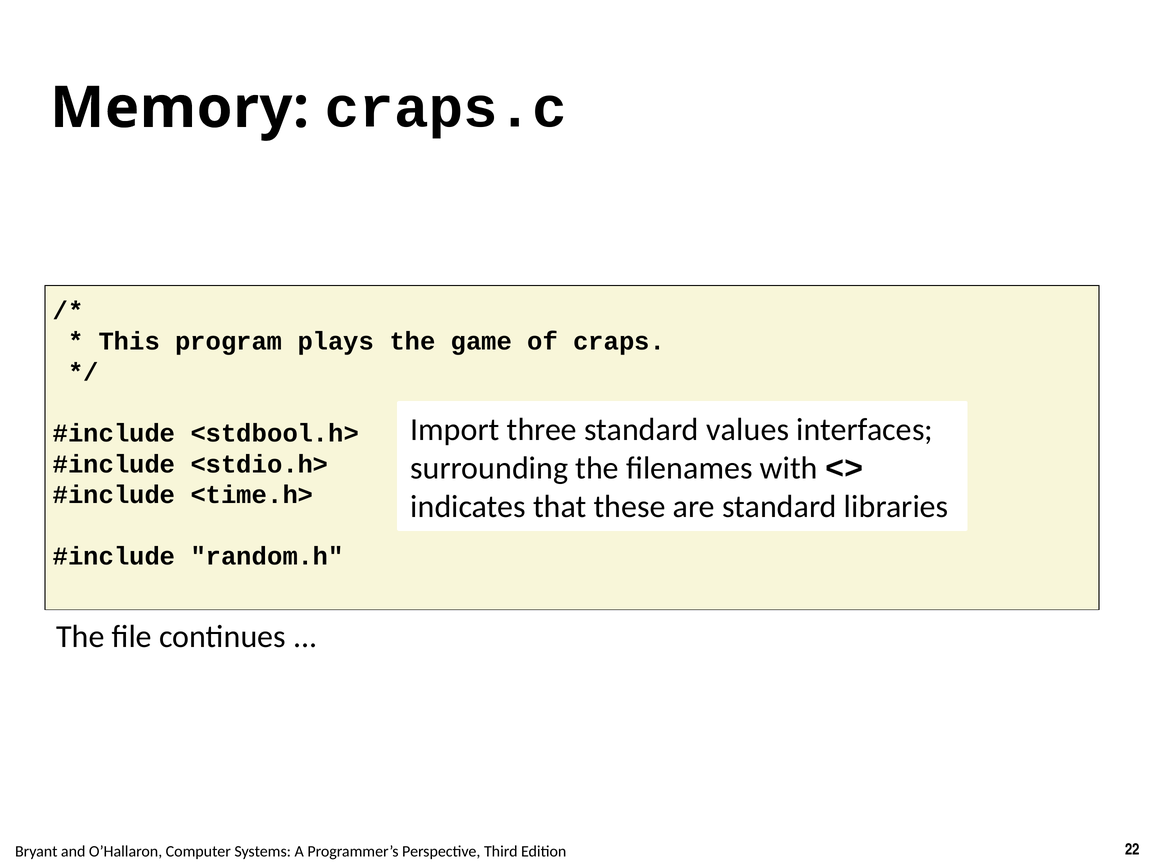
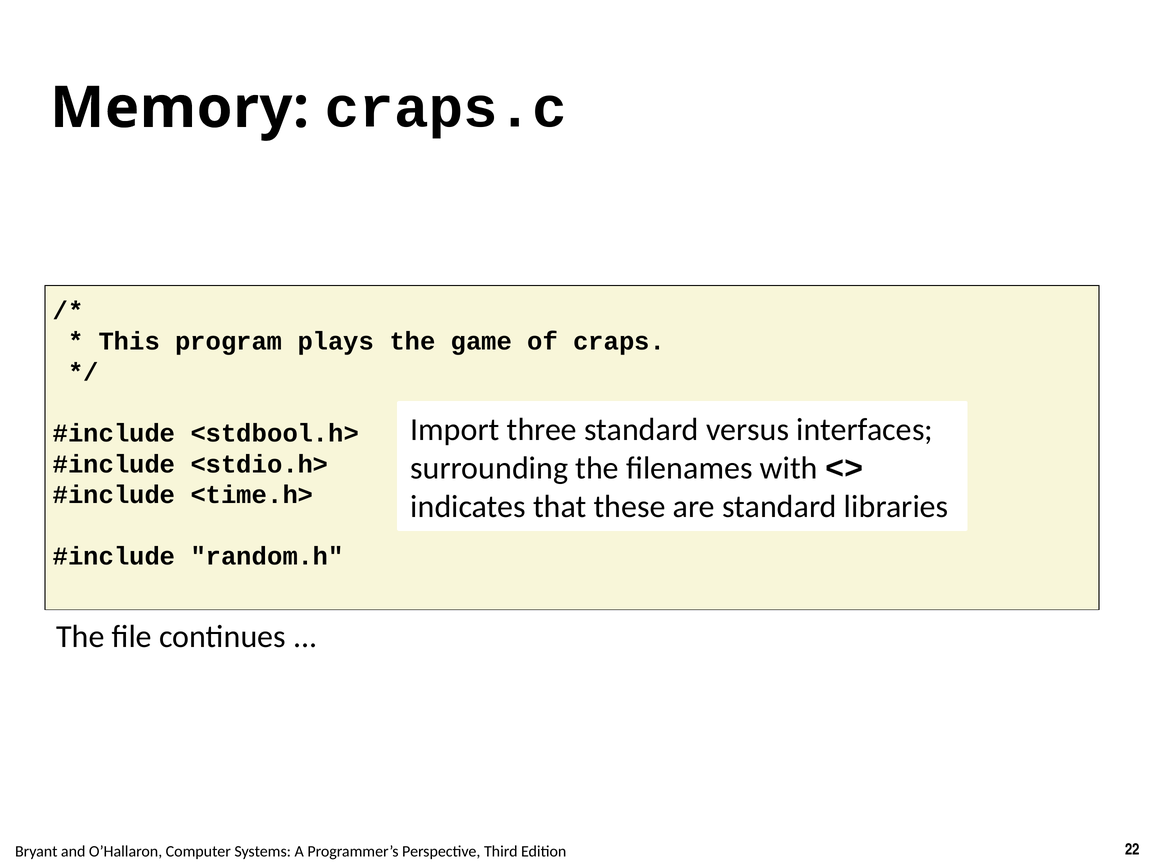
values: values -> versus
